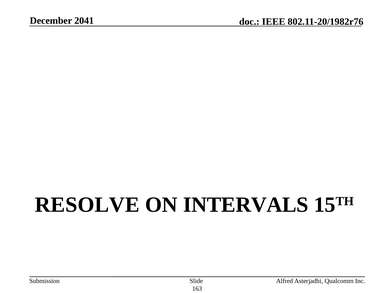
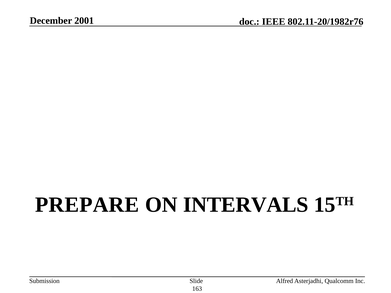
2041: 2041 -> 2001
RESOLVE: RESOLVE -> PREPARE
